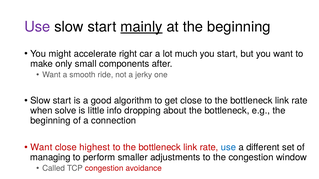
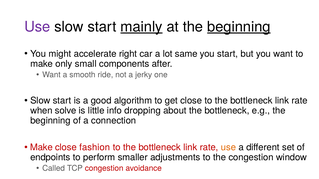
beginning at (239, 27) underline: none -> present
much: much -> same
Want at (41, 148): Want -> Make
highest: highest -> fashion
use at (228, 148) colour: blue -> orange
managing: managing -> endpoints
